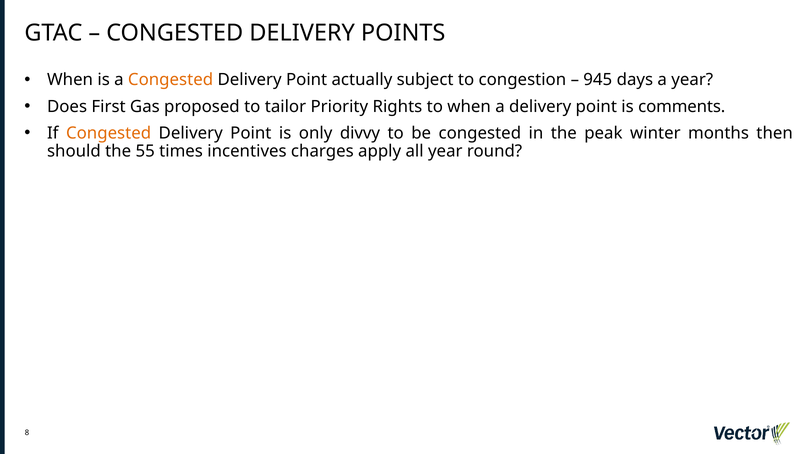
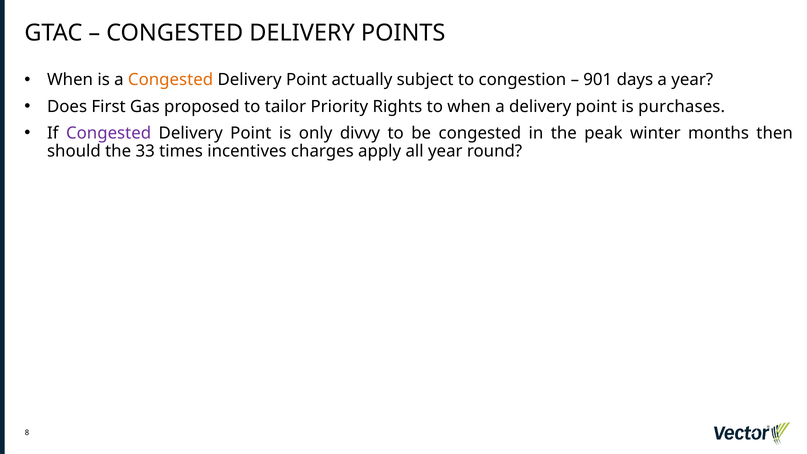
945: 945 -> 901
comments: comments -> purchases
Congested at (109, 133) colour: orange -> purple
55: 55 -> 33
